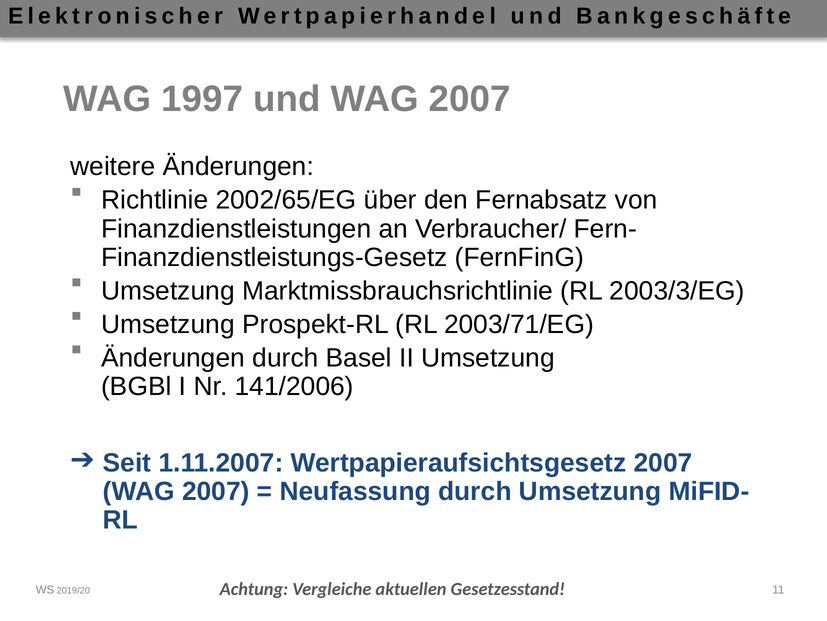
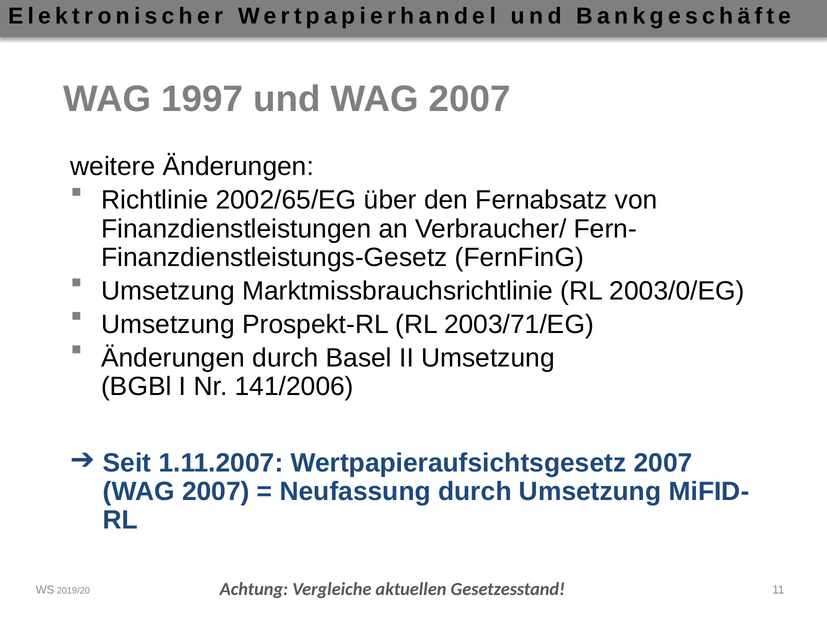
2003/3/EG: 2003/3/EG -> 2003/0/EG
